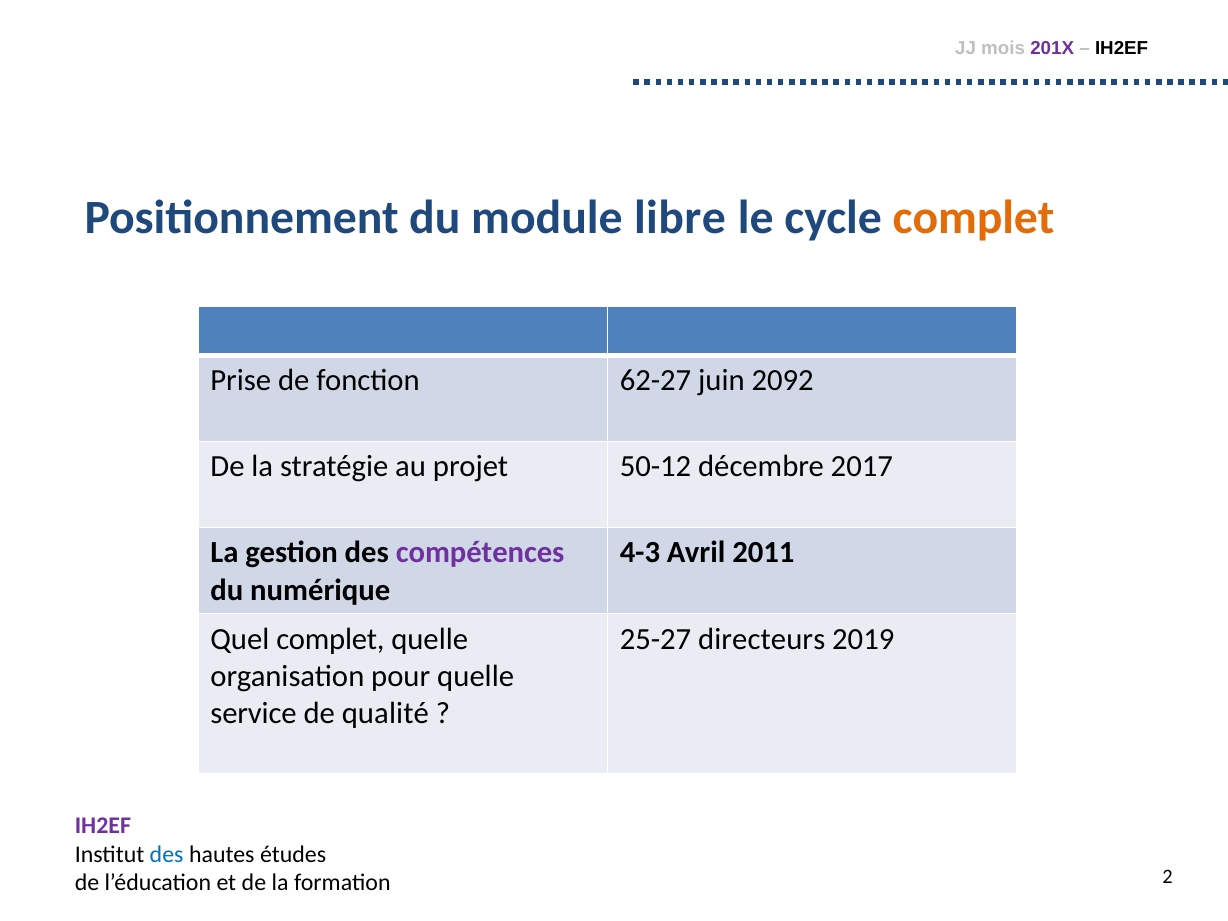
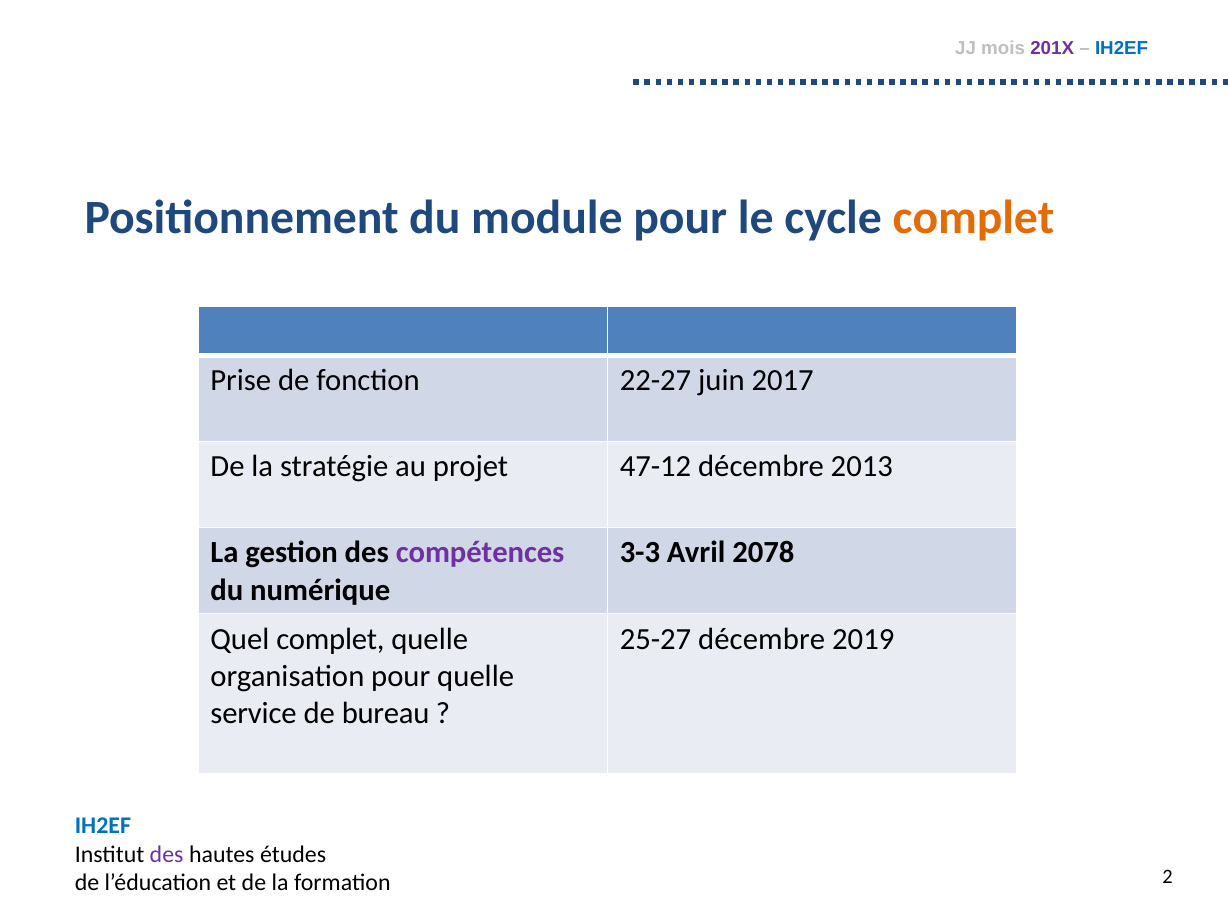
IH2EF at (1122, 48) colour: black -> blue
module libre: libre -> pour
62-27: 62-27 -> 22-27
2092: 2092 -> 2017
50-12: 50-12 -> 47-12
2017: 2017 -> 2013
4-3: 4-3 -> 3-3
2011: 2011 -> 2078
25-27 directeurs: directeurs -> décembre
qualité: qualité -> bureau
IH2EF at (103, 826) colour: purple -> blue
des at (167, 854) colour: blue -> purple
